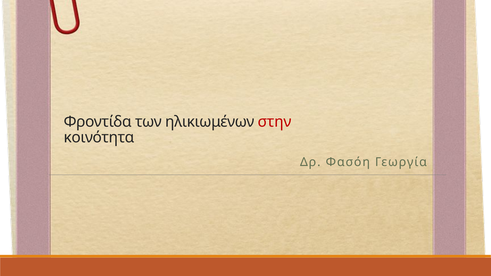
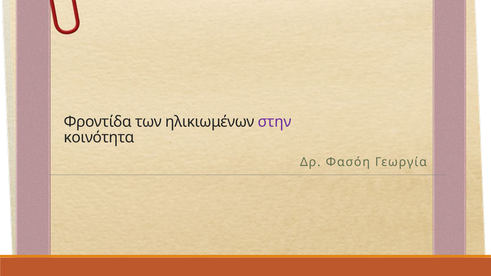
στην colour: red -> purple
